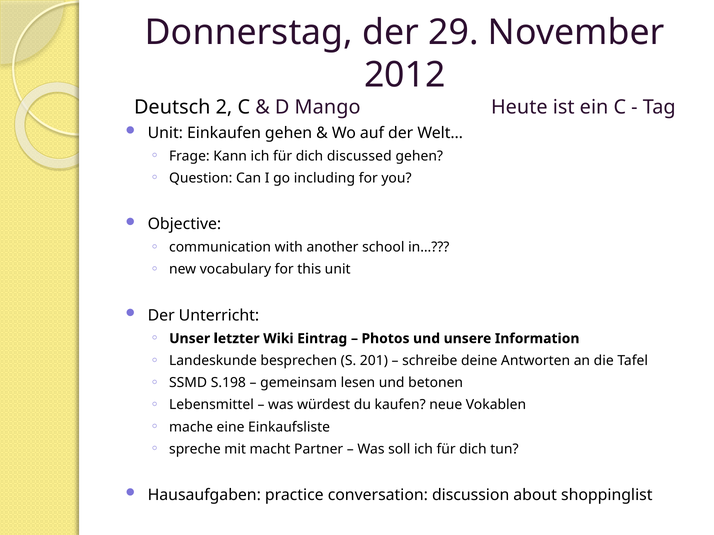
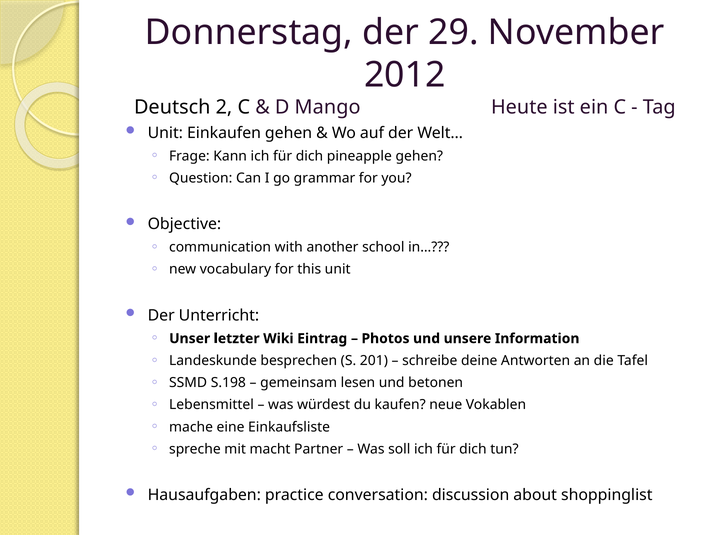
discussed: discussed -> pineapple
including: including -> grammar
